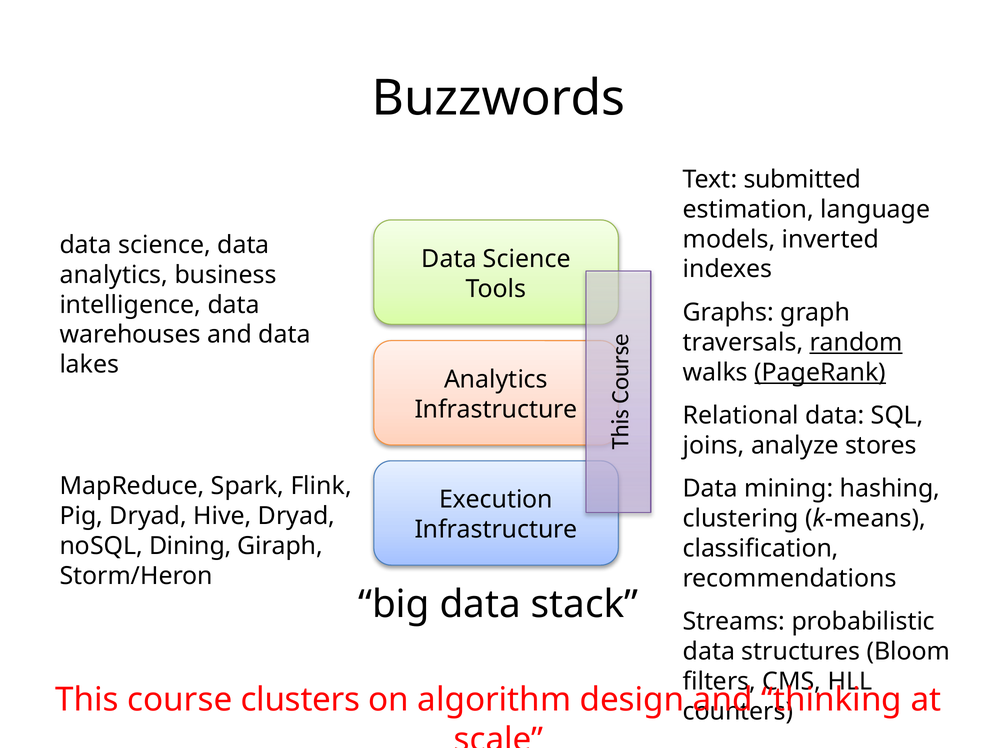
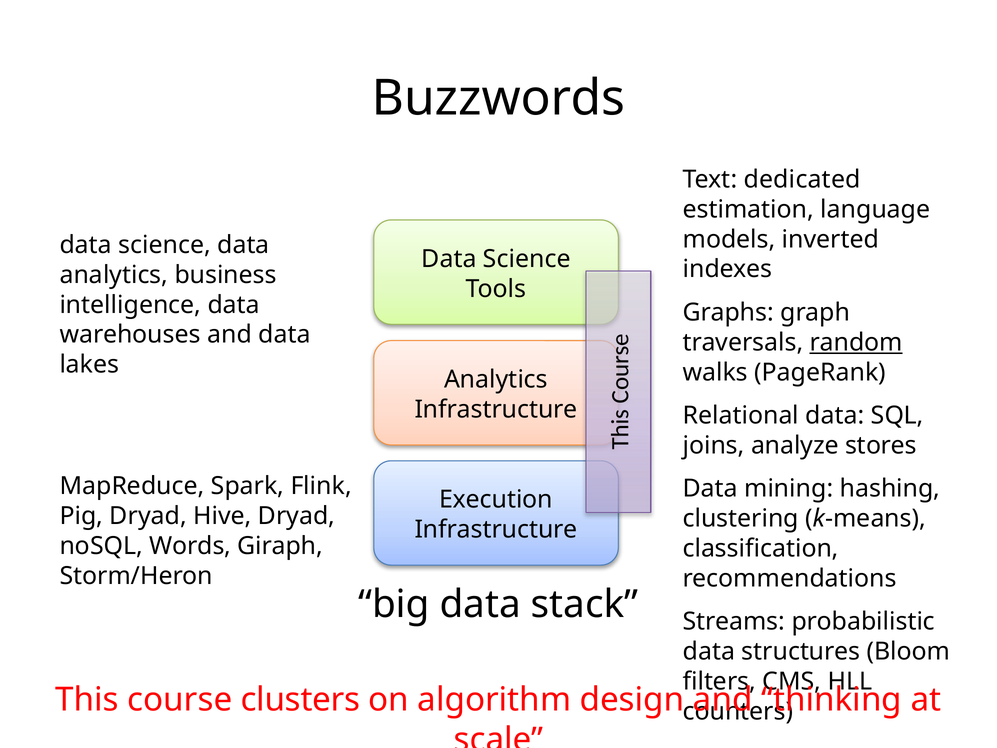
submitted: submitted -> dedicated
PageRank underline: present -> none
Dining: Dining -> Words
